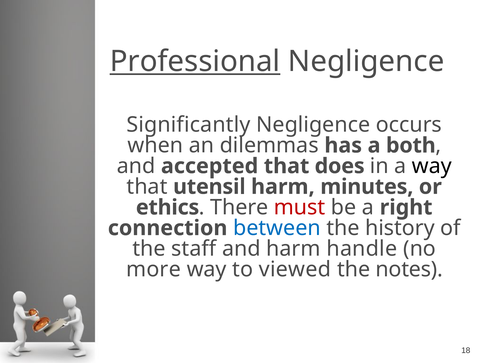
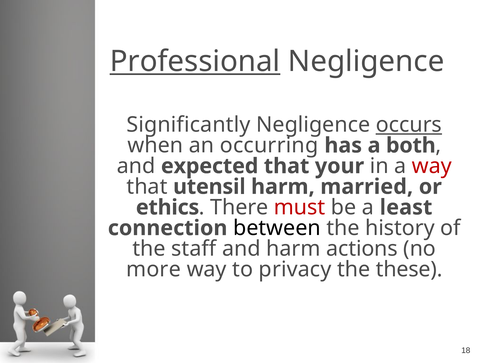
occurs underline: none -> present
dilemmas: dilemmas -> occurring
accepted: accepted -> expected
does: does -> your
way at (432, 166) colour: black -> red
minutes: minutes -> married
right: right -> least
between colour: blue -> black
handle: handle -> actions
viewed: viewed -> privacy
notes: notes -> these
